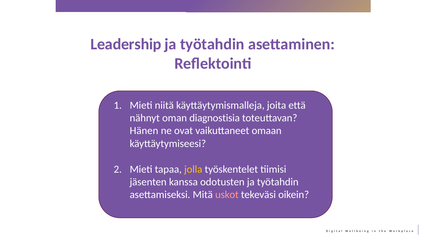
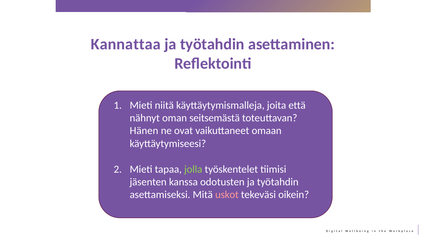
Leadership: Leadership -> Kannattaa
diagnostisia: diagnostisia -> seitsemästä
jolla colour: yellow -> light green
